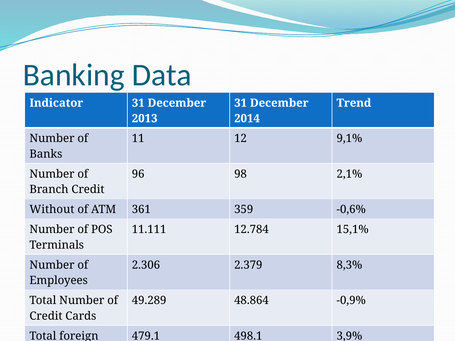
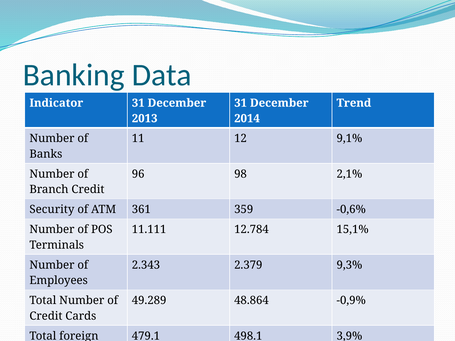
Without: Without -> Security
2.306: 2.306 -> 2.343
8,3%: 8,3% -> 9,3%
